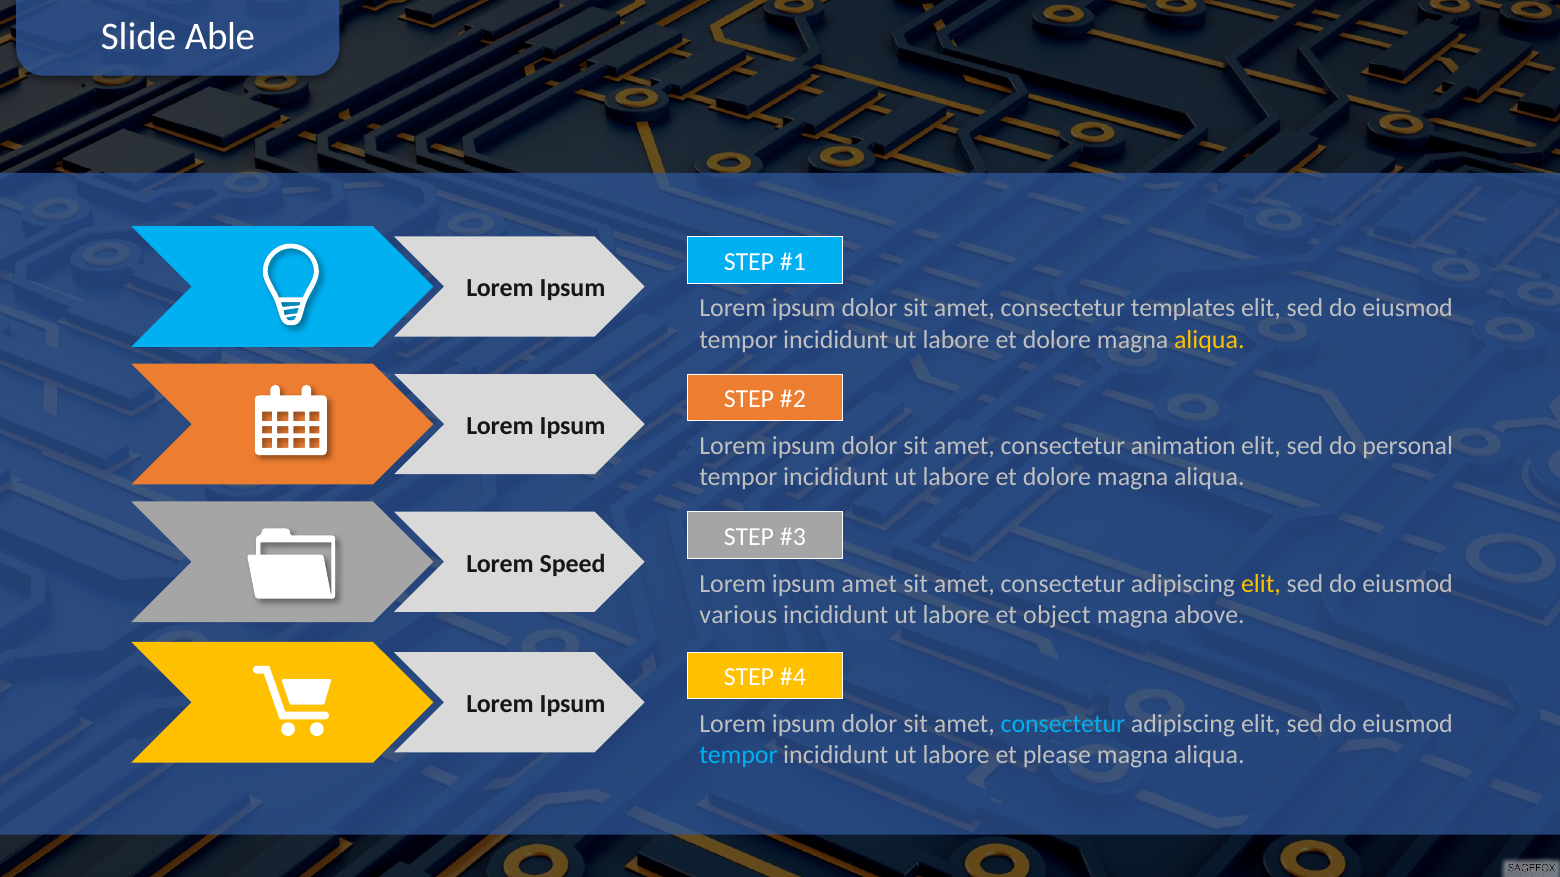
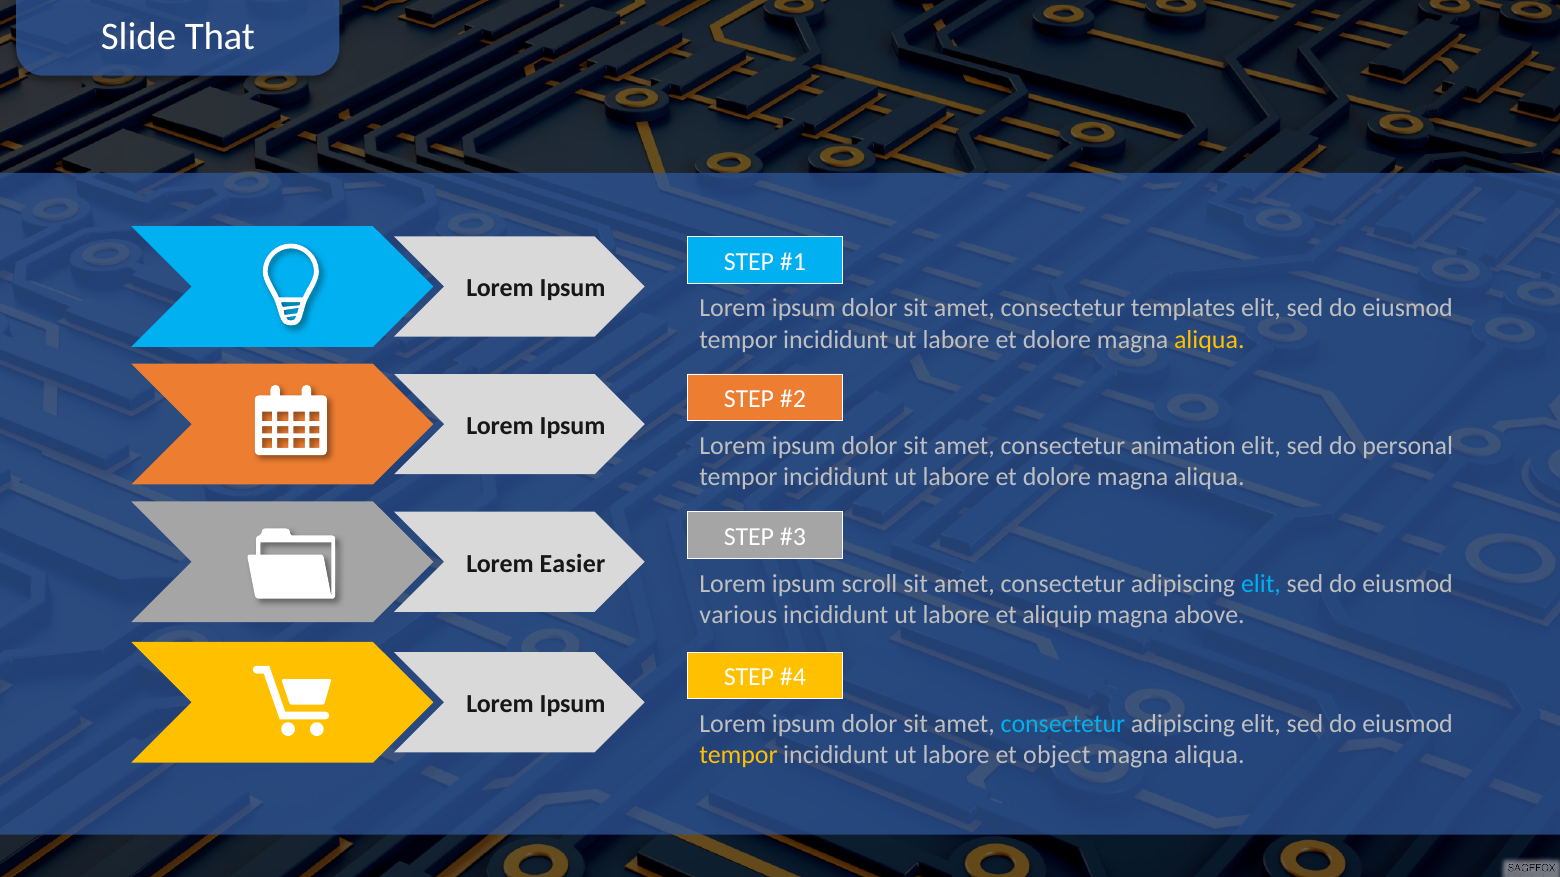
Able: Able -> That
Speed: Speed -> Easier
ipsum amet: amet -> scroll
elit at (1261, 584) colour: yellow -> light blue
object: object -> aliquip
tempor at (738, 756) colour: light blue -> yellow
please: please -> object
